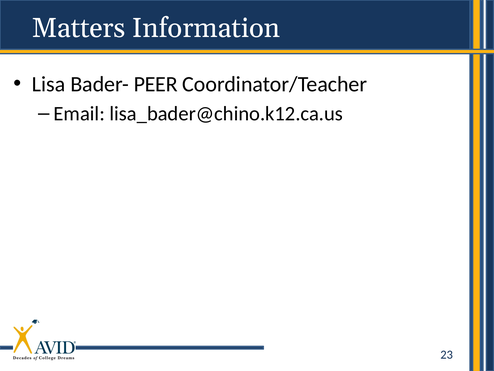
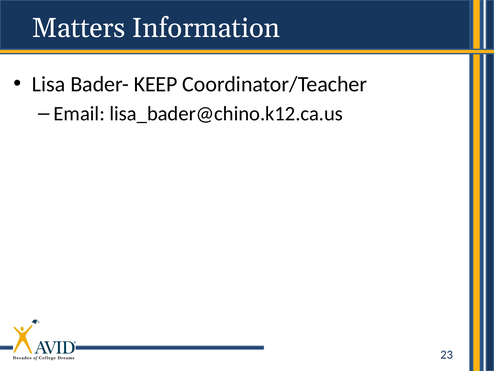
PEER: PEER -> KEEP
